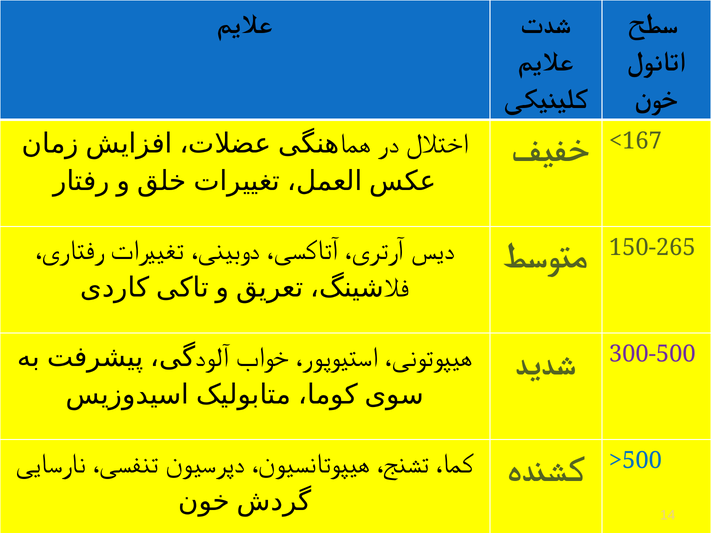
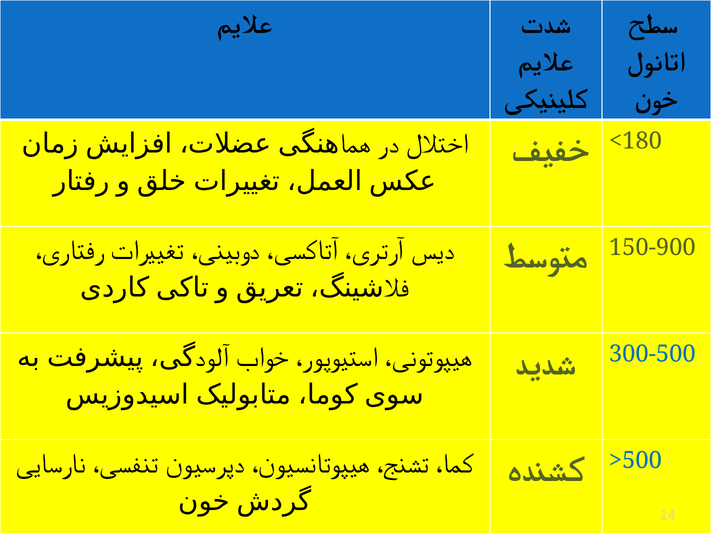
<167: <167 -> <180
150-265: 150-265 -> 150-900
300-500 colour: purple -> blue
